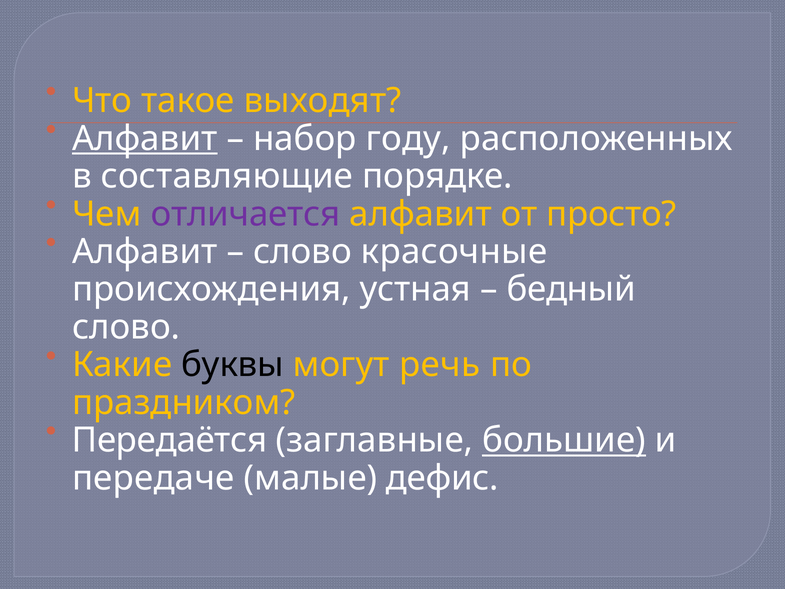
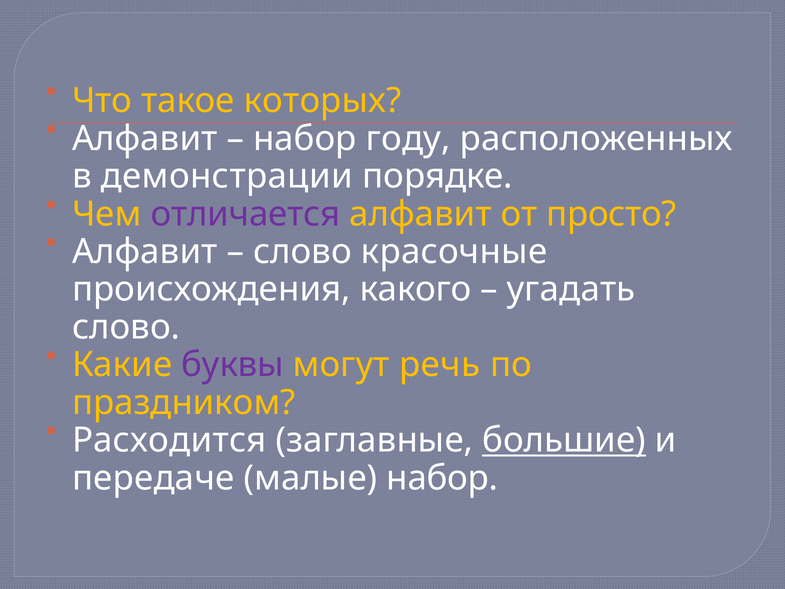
выходят: выходят -> которых
Алфавит at (145, 139) underline: present -> none
составляющие: составляющие -> демонстрации
устная: устная -> какого
бедный: бедный -> угадать
буквы colour: black -> purple
Передаётся: Передаётся -> Расходится
малые дефис: дефис -> набор
